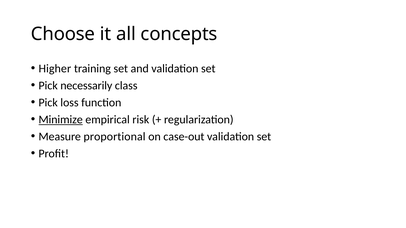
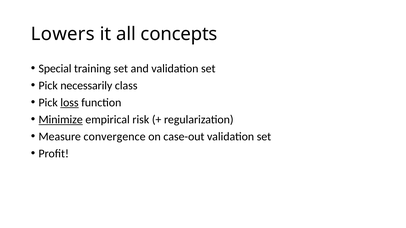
Choose: Choose -> Lowers
Higher: Higher -> Special
loss underline: none -> present
proportional: proportional -> convergence
